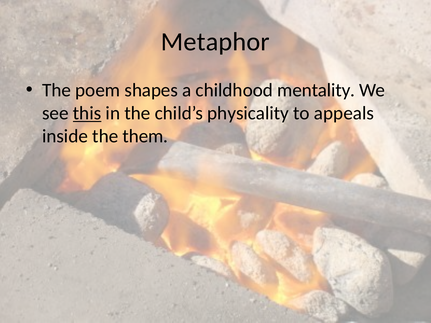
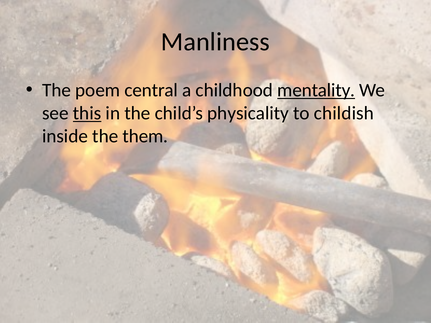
Metaphor: Metaphor -> Manliness
shapes: shapes -> central
mentality underline: none -> present
appeals: appeals -> childish
